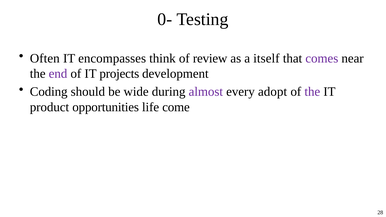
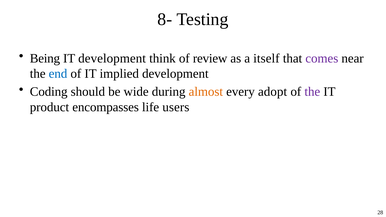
0-: 0- -> 8-
Often: Often -> Being
IT encompasses: encompasses -> development
end colour: purple -> blue
projects: projects -> implied
almost colour: purple -> orange
opportunities: opportunities -> encompasses
come: come -> users
